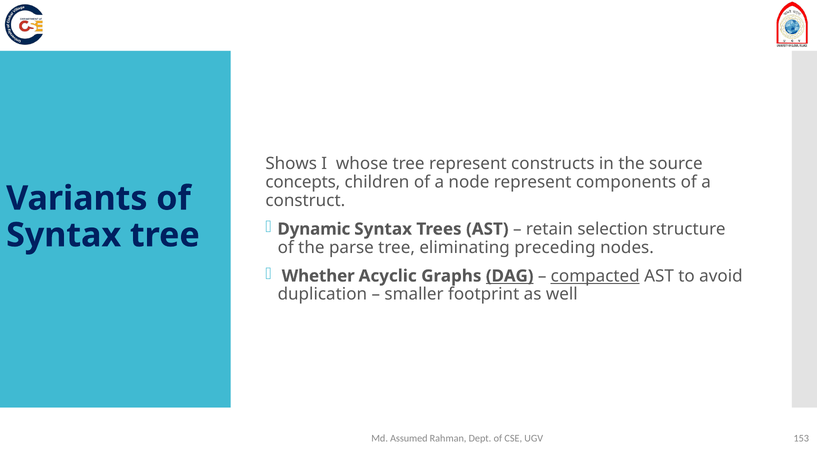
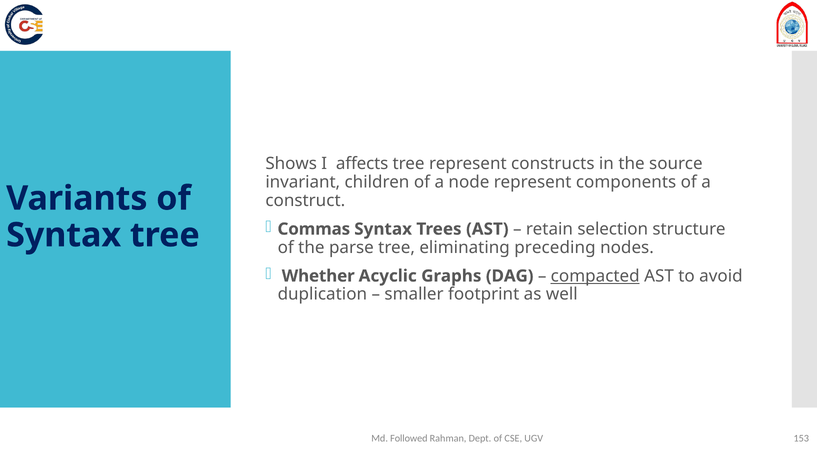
whose: whose -> affects
concepts: concepts -> invariant
Dynamic: Dynamic -> Commas
DAG underline: present -> none
Assumed: Assumed -> Followed
